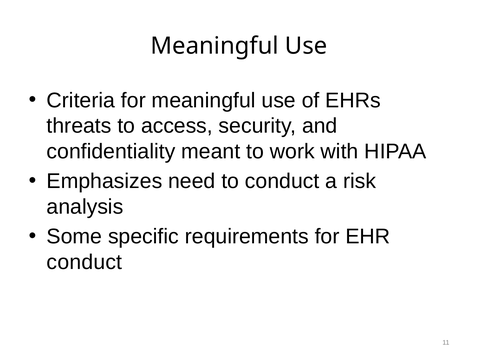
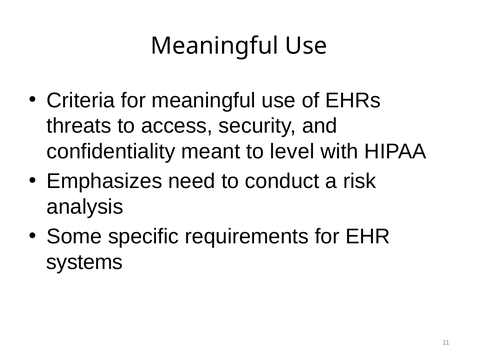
work: work -> level
conduct at (84, 262): conduct -> systems
